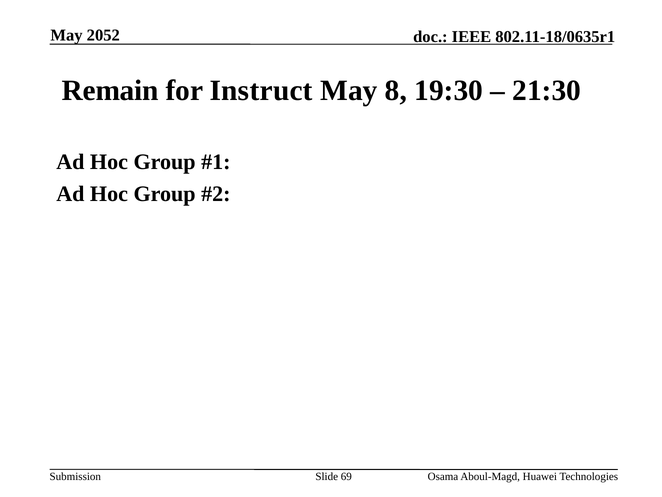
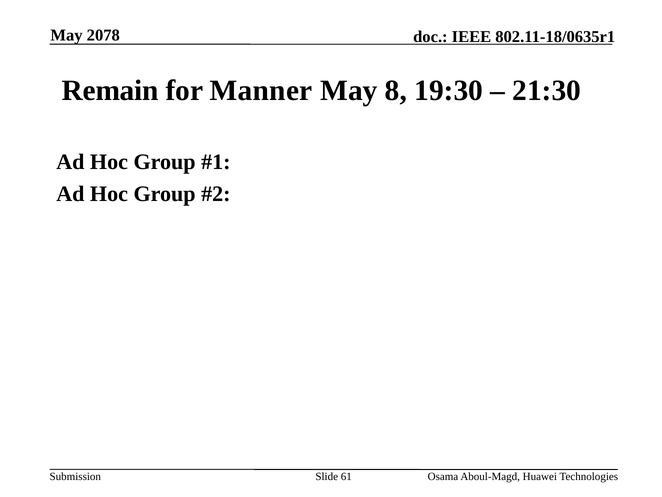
2052: 2052 -> 2078
Instruct: Instruct -> Manner
69: 69 -> 61
